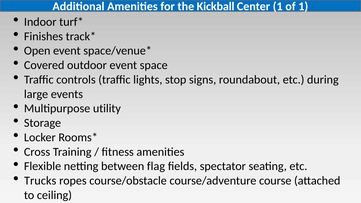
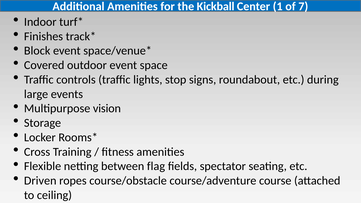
of 1: 1 -> 7
Open: Open -> Block
utility: utility -> vision
Trucks: Trucks -> Driven
